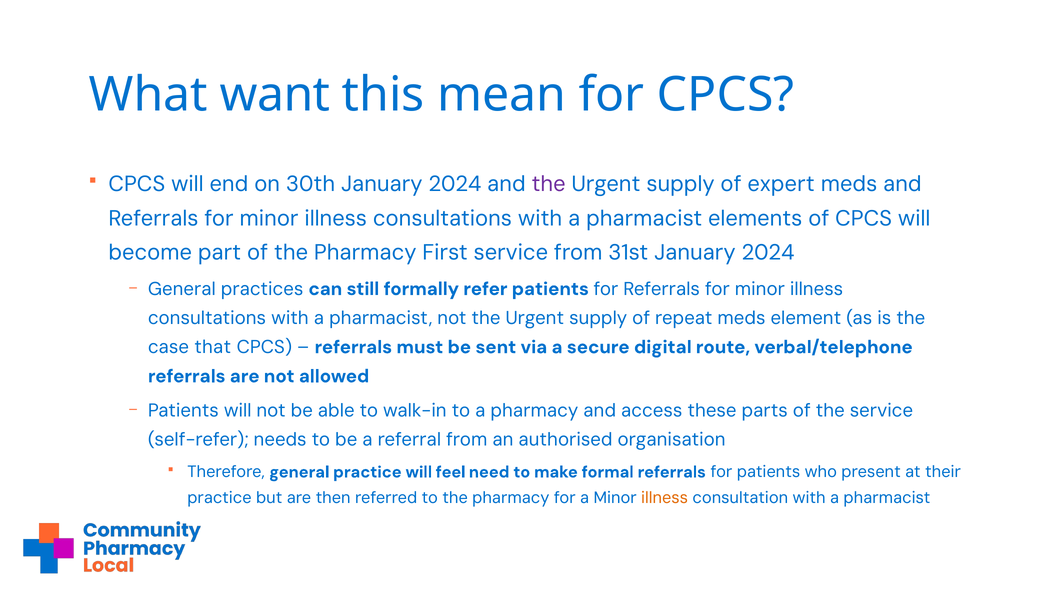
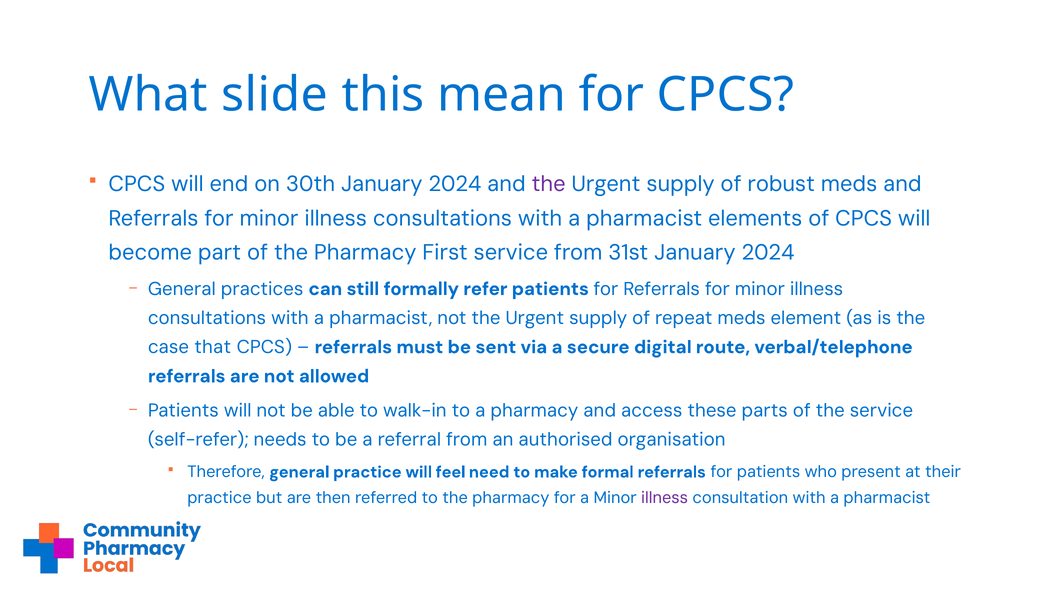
want: want -> slide
expert: expert -> robust
illness at (665, 497) colour: orange -> purple
